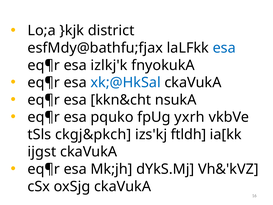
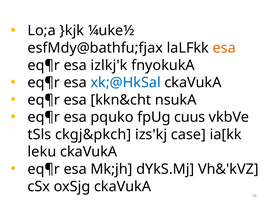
district: district -> ¼uke½
esa at (224, 48) colour: blue -> orange
yxrh: yxrh -> cuus
ftldh: ftldh -> case
ijgst: ijgst -> leku
